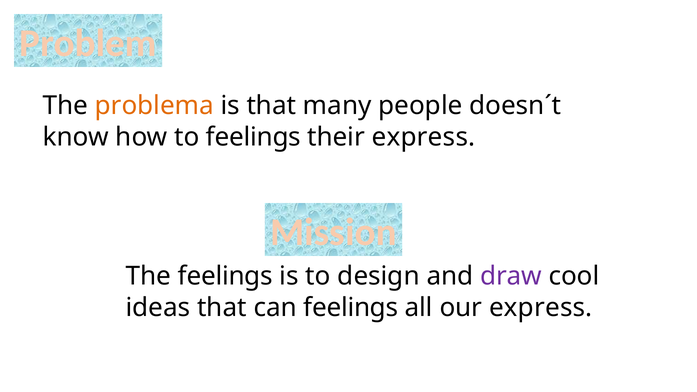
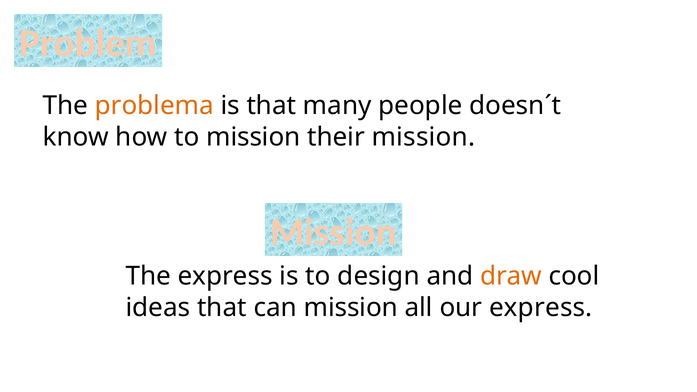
to feelings: feelings -> mission
their express: express -> mission
The feelings: feelings -> express
draw colour: purple -> orange
can feelings: feelings -> mission
